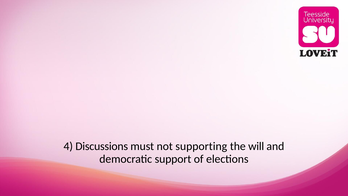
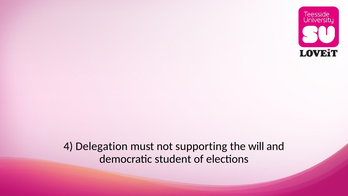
Discussions: Discussions -> Delegation
support: support -> student
